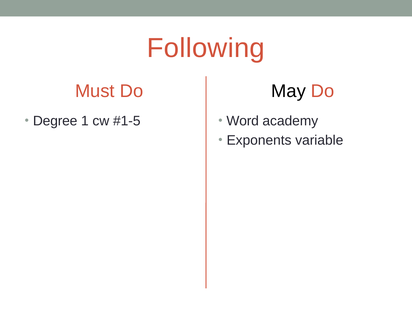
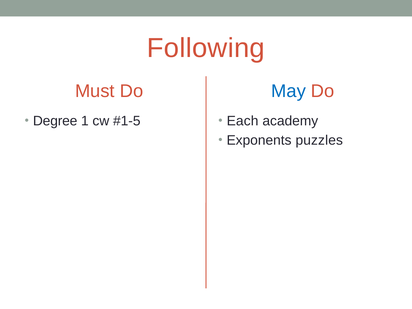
May colour: black -> blue
Word: Word -> Each
variable: variable -> puzzles
